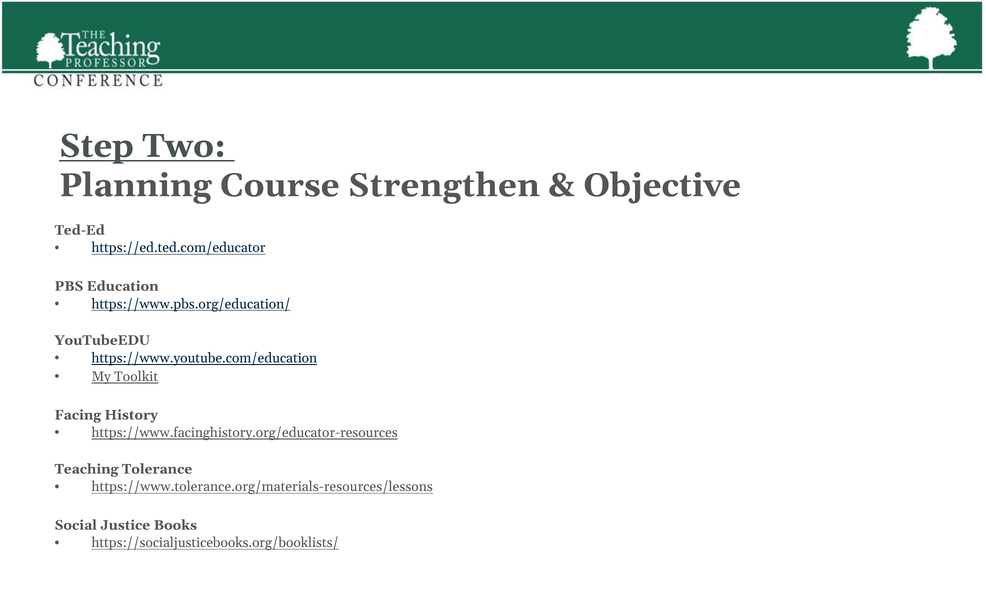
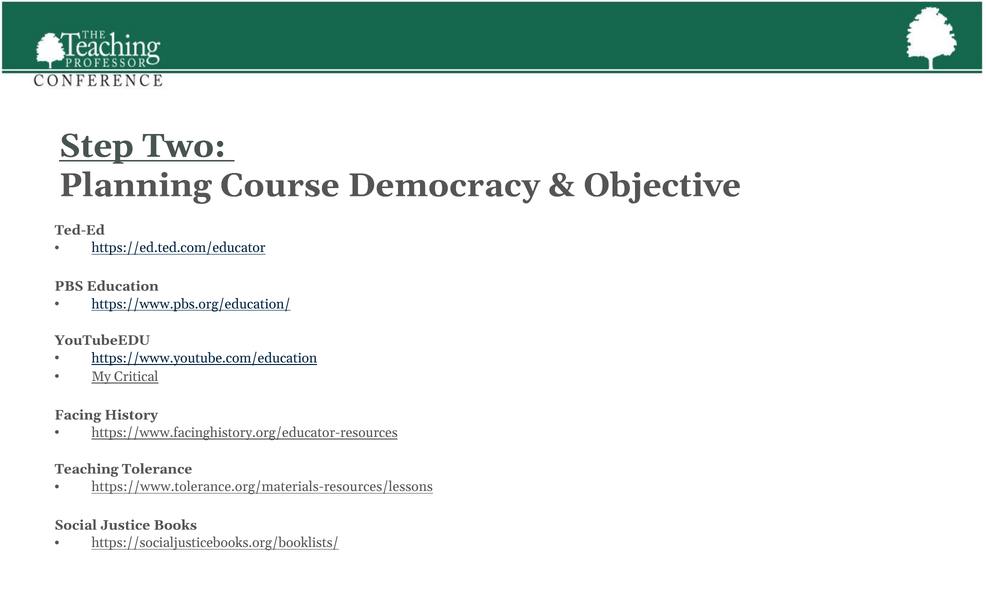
Strengthen: Strengthen -> Democracy
Toolkit: Toolkit -> Critical
